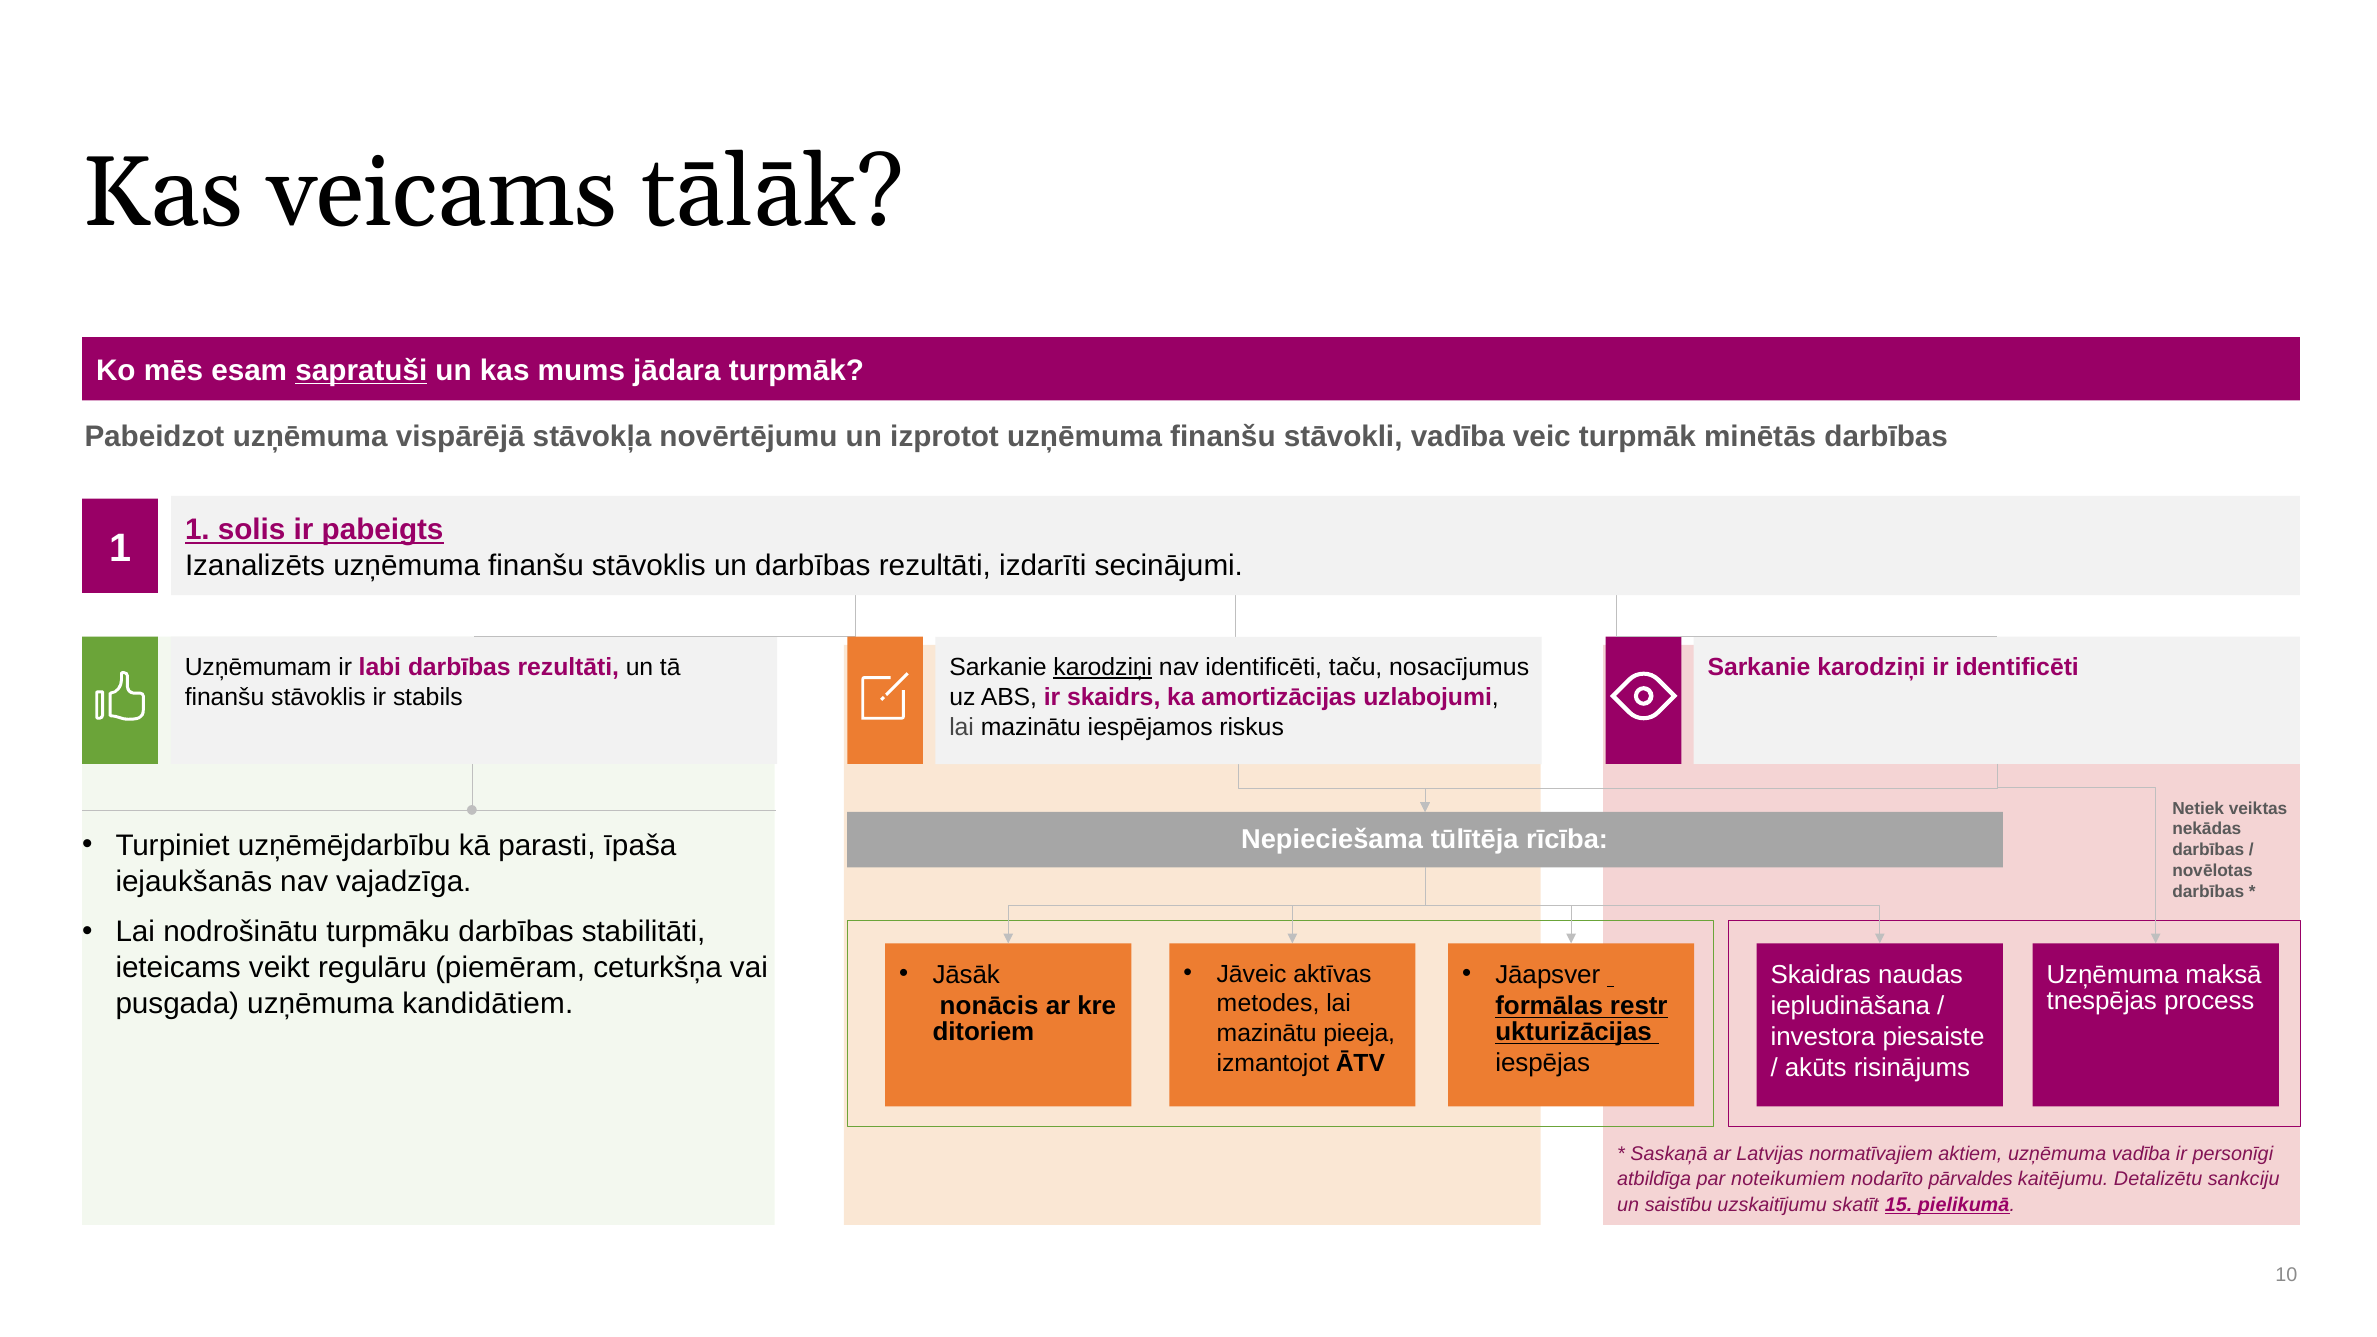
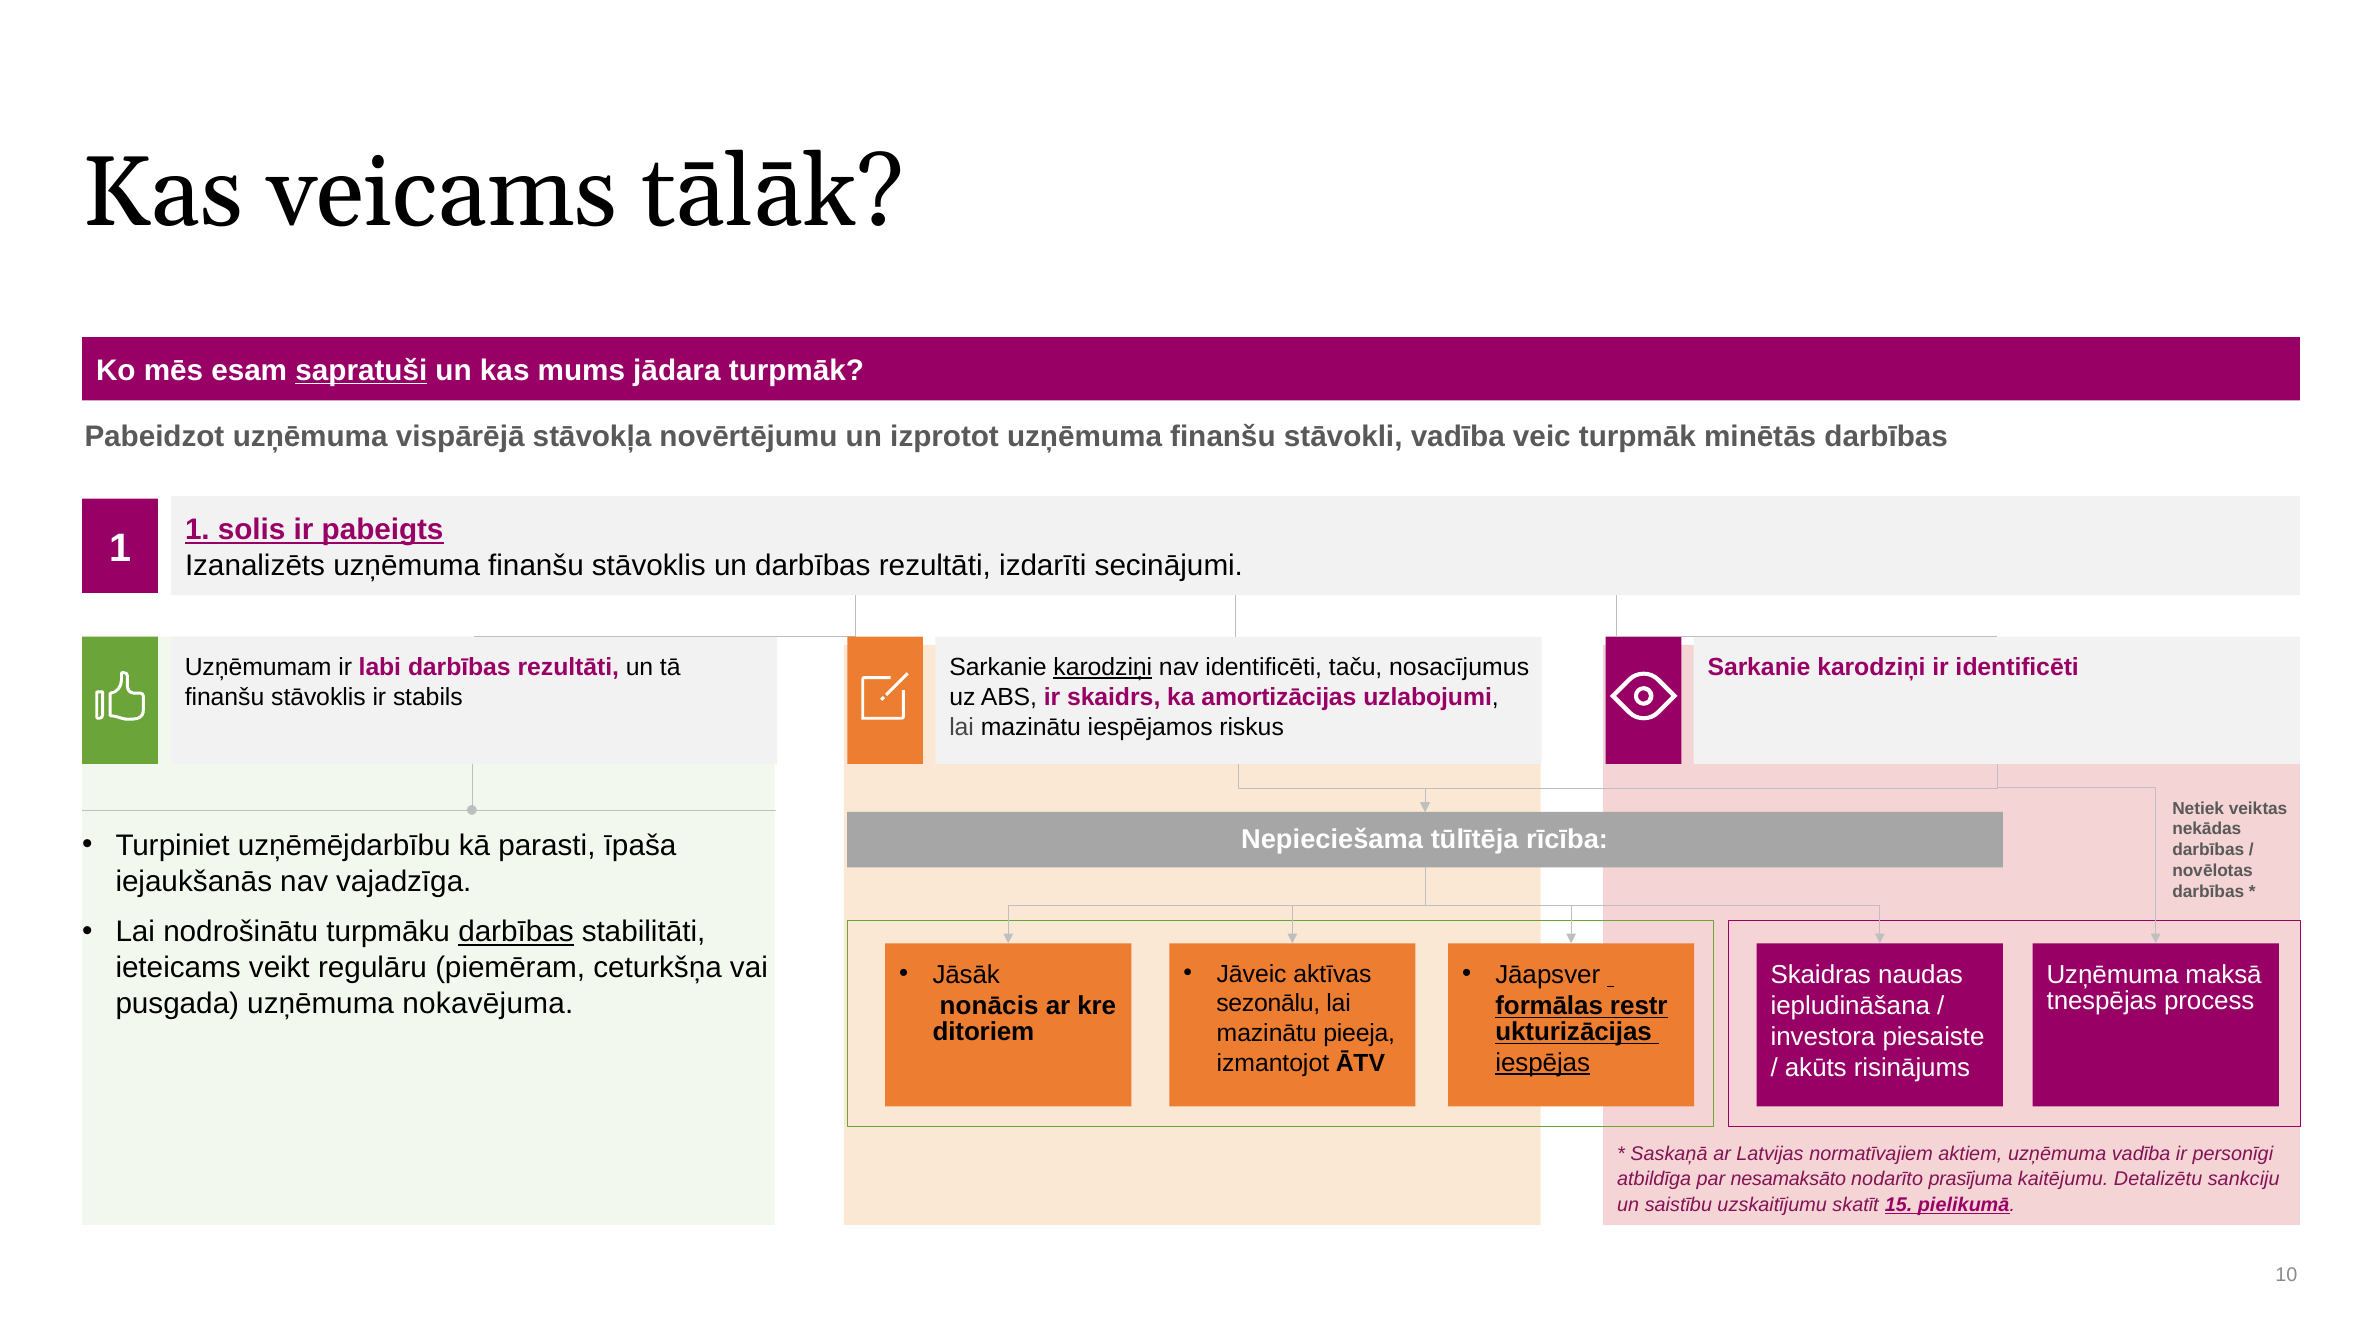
darbības at (516, 932) underline: none -> present
kandidātiem: kandidātiem -> nokavējuma
metodes: metodes -> sezonālu
iespējas underline: none -> present
noteikumiem: noteikumiem -> nesamaksāto
pārvaldes: pārvaldes -> prasījuma
